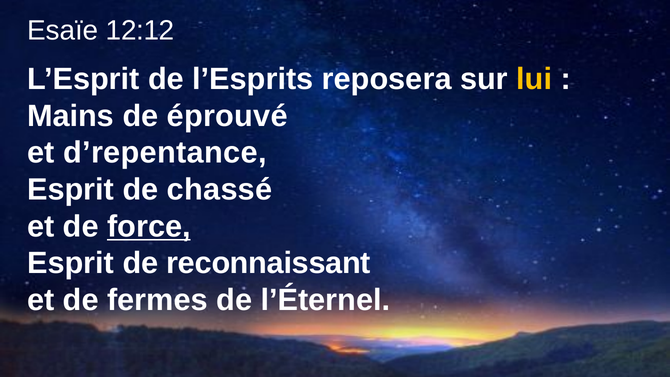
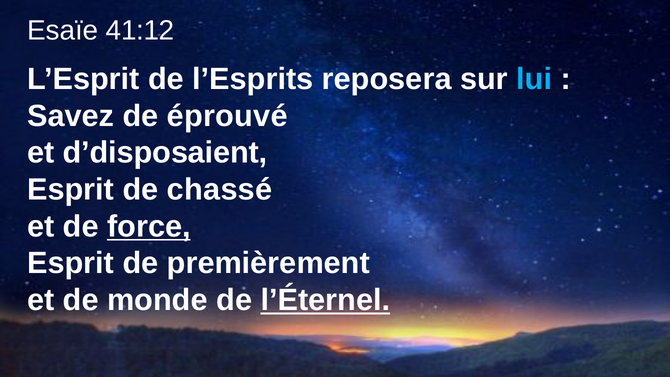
12:12: 12:12 -> 41:12
lui colour: yellow -> light blue
Mains: Mains -> Savez
d’repentance: d’repentance -> d’disposaient
reconnaissant: reconnaissant -> premièrement
fermes: fermes -> monde
l’Éternel underline: none -> present
